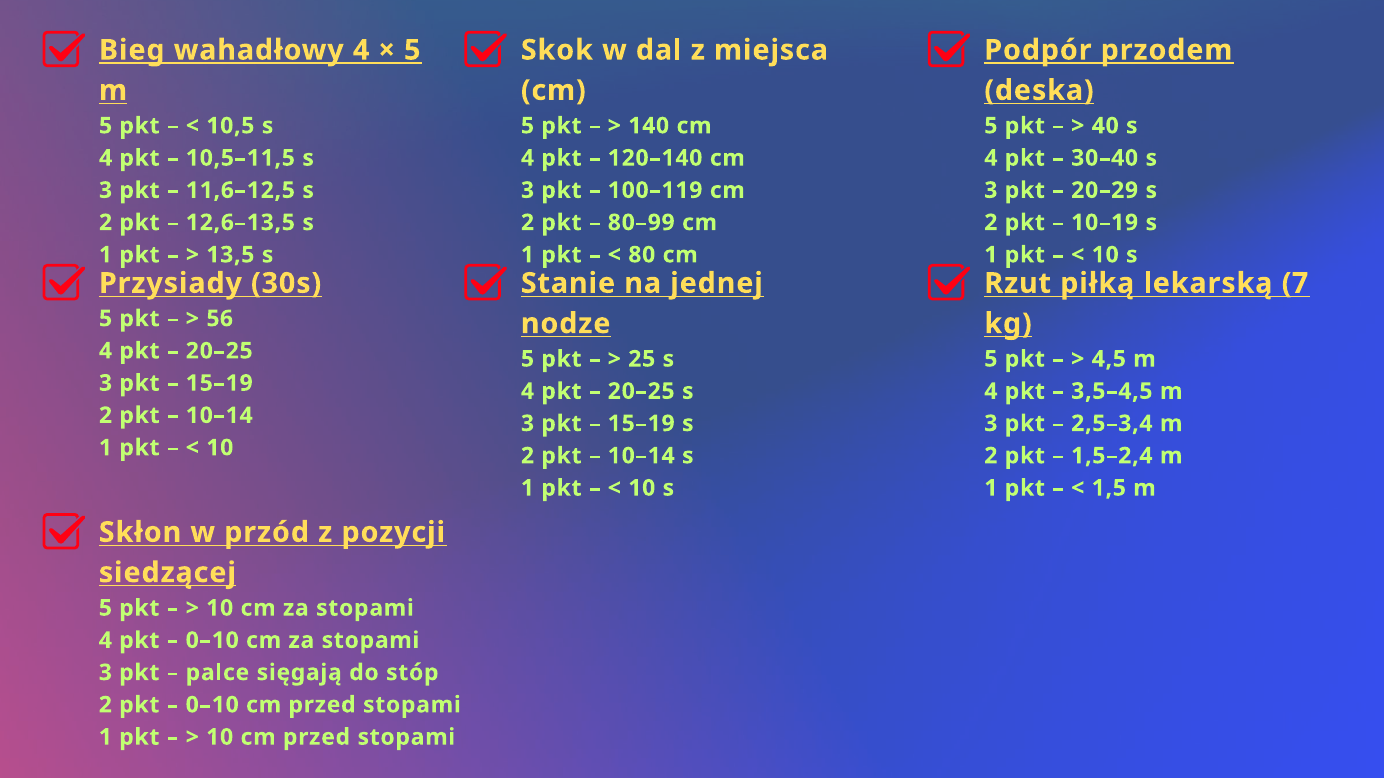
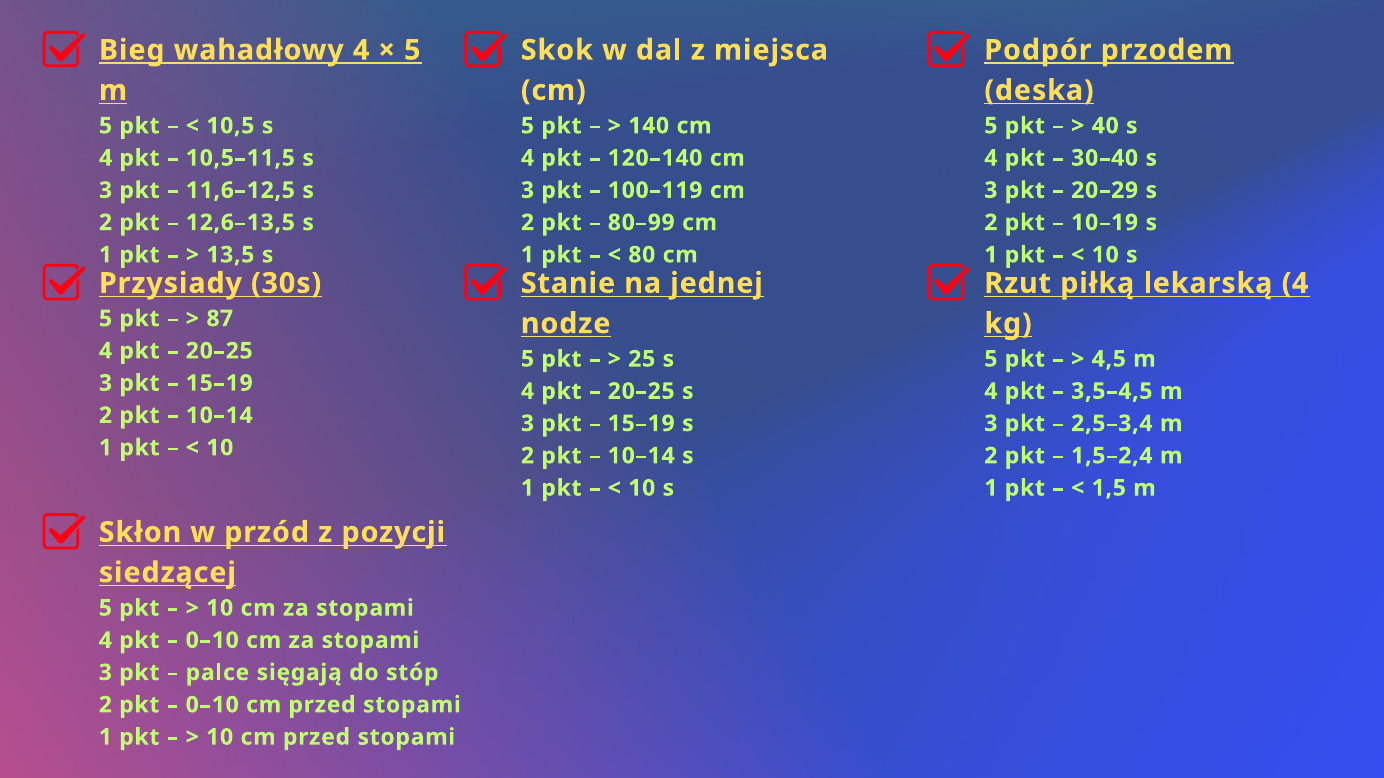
lekarską 7: 7 -> 4
56: 56 -> 87
